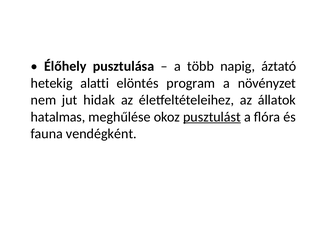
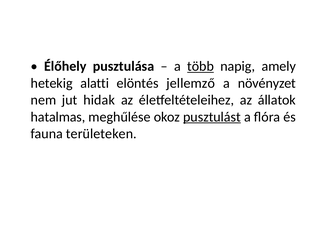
több underline: none -> present
áztató: áztató -> amely
program: program -> jellemző
vendégként: vendégként -> területeken
